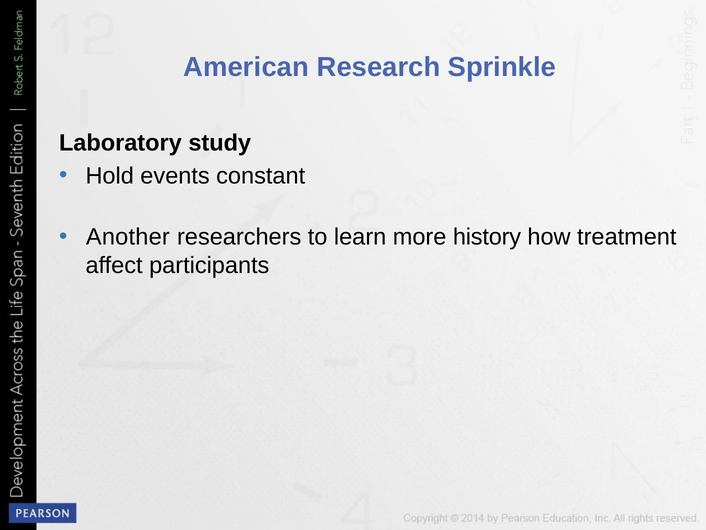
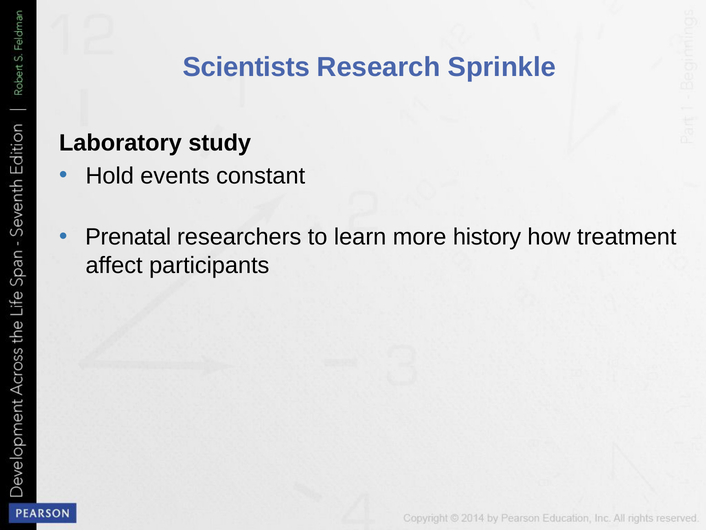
American: American -> Scientists
Another: Another -> Prenatal
